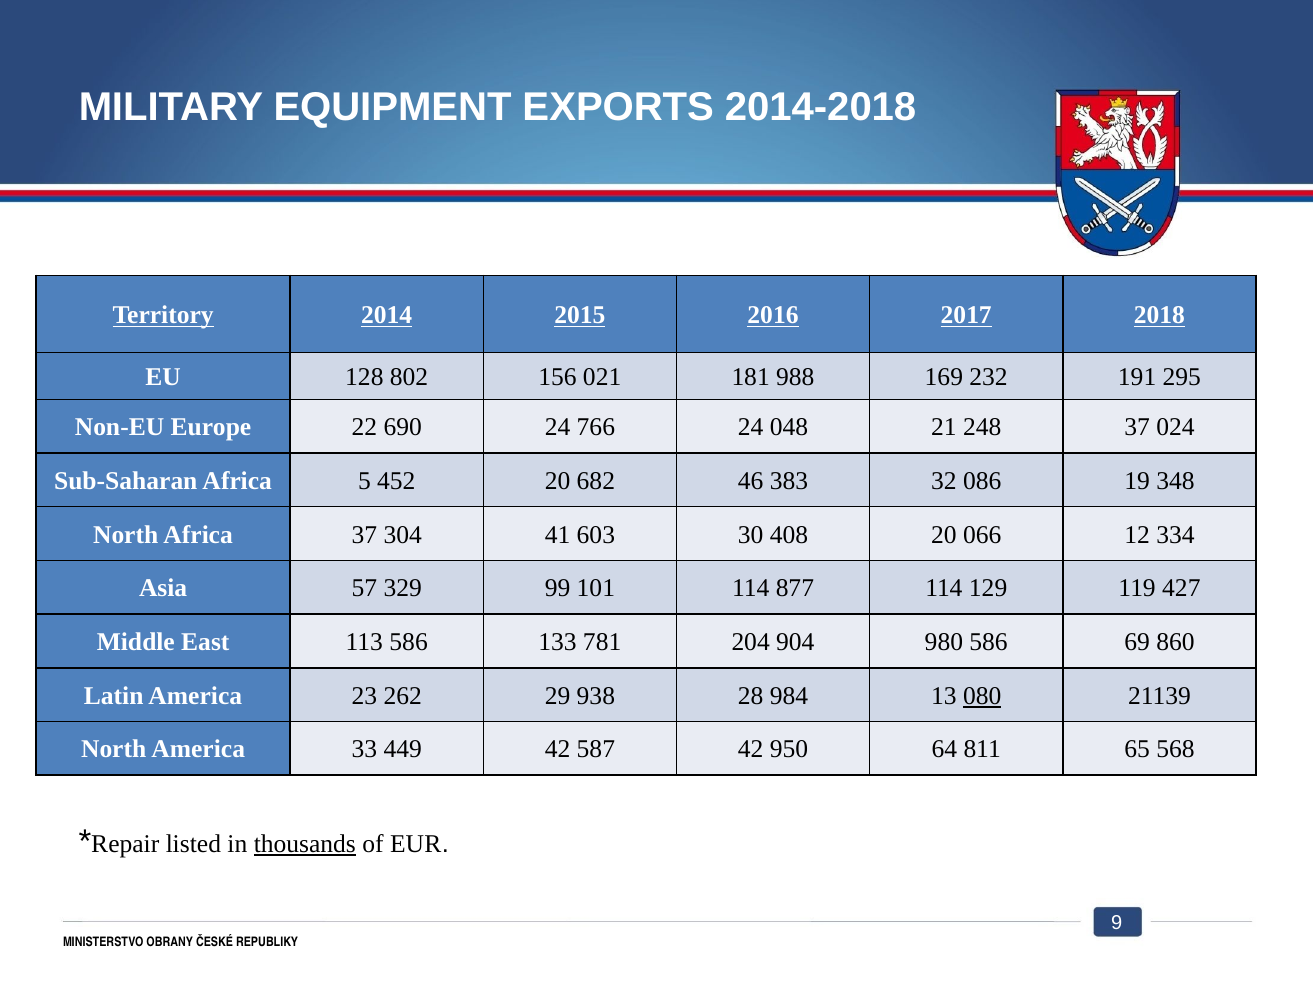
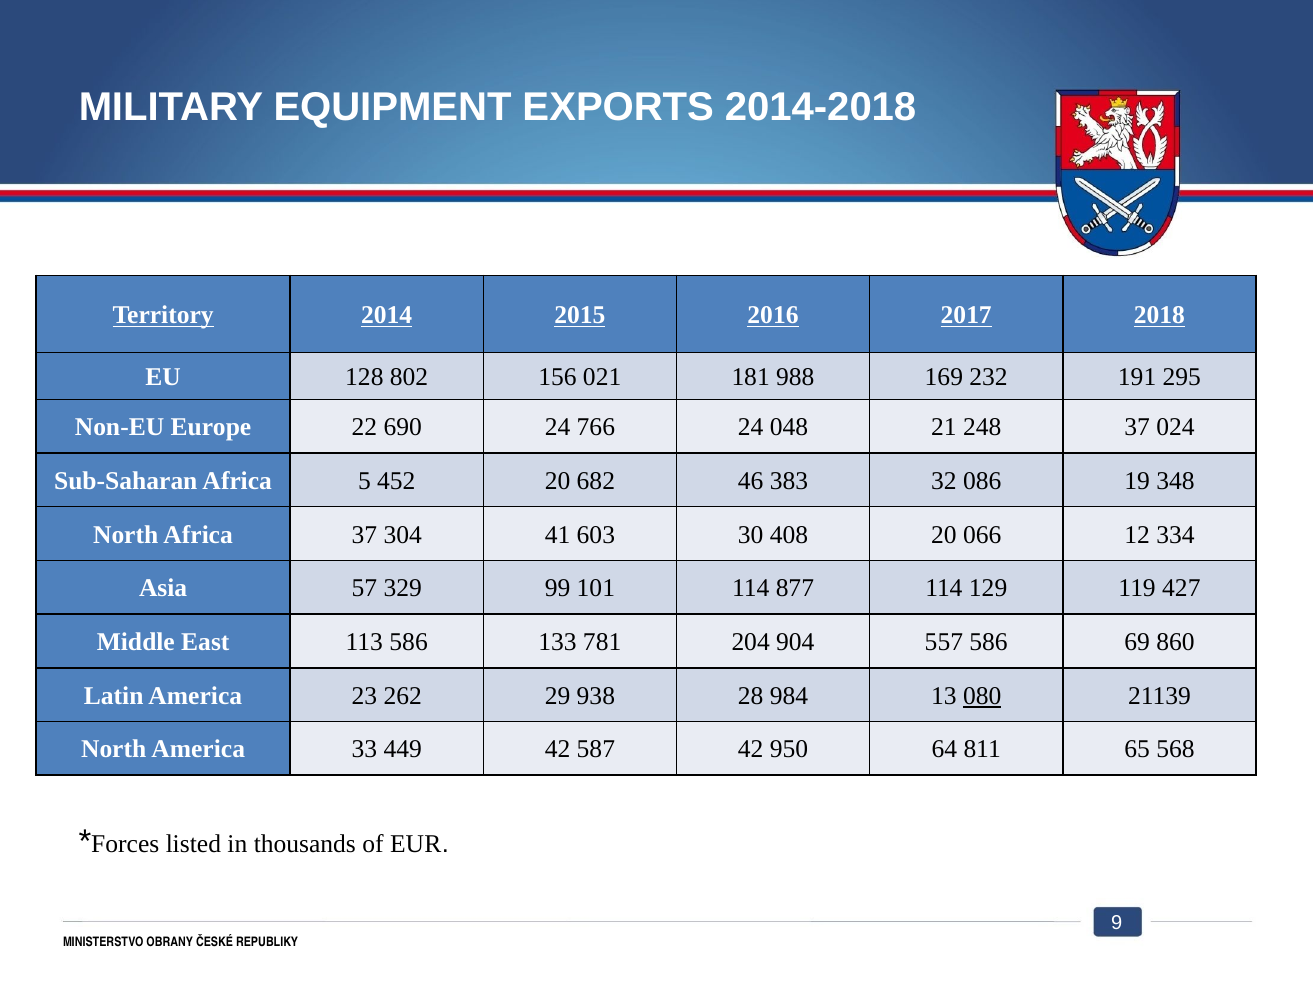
980: 980 -> 557
Repair: Repair -> Forces
thousands underline: present -> none
